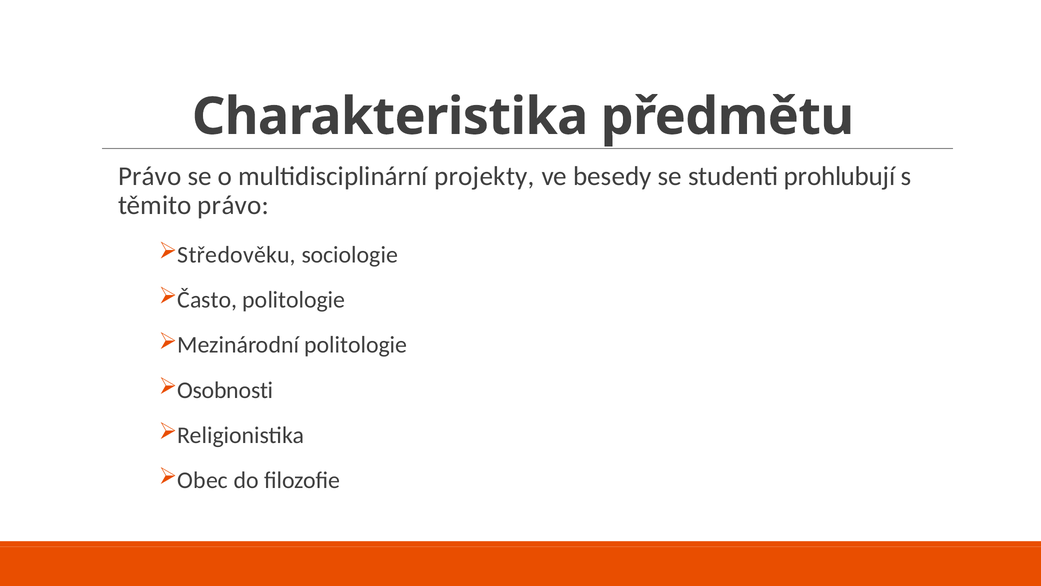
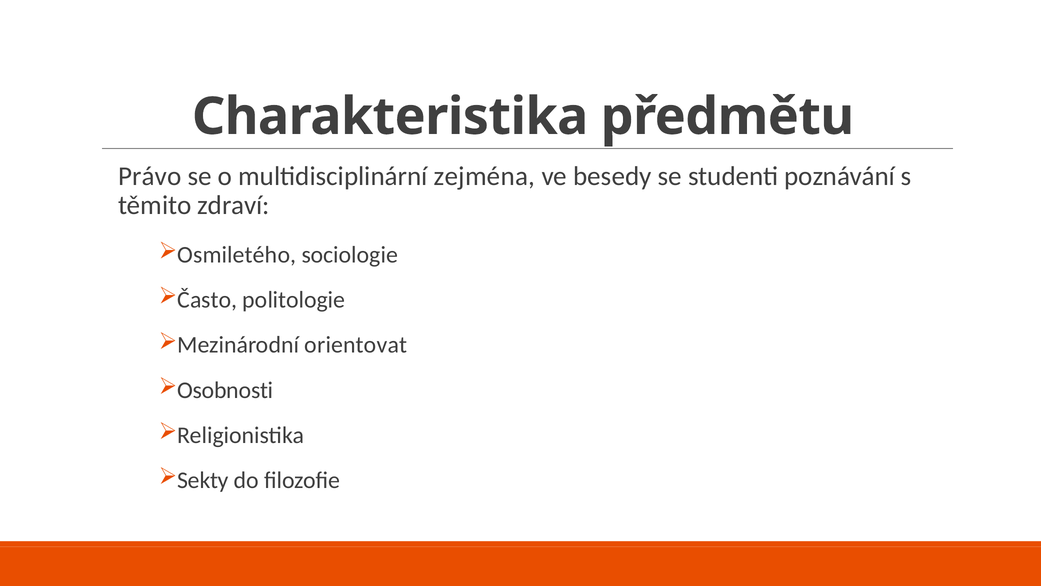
projekty: projekty -> zejména
prohlubují: prohlubují -> poznávání
těmito právo: právo -> zdraví
Středověku: Středověku -> Osmiletého
Mezinárodní politologie: politologie -> orientovat
Obec: Obec -> Sekty
